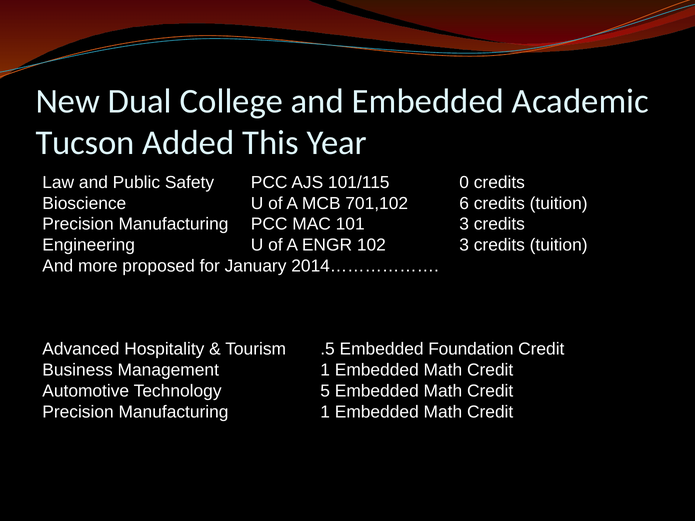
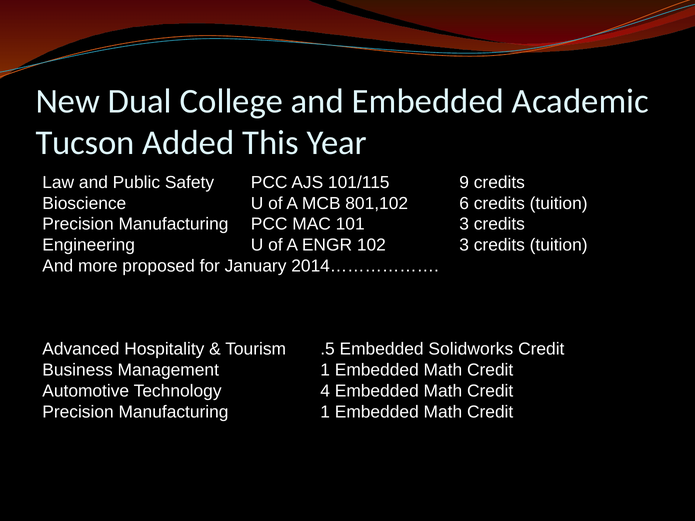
0: 0 -> 9
701,102: 701,102 -> 801,102
Foundation: Foundation -> Solidworks
5: 5 -> 4
